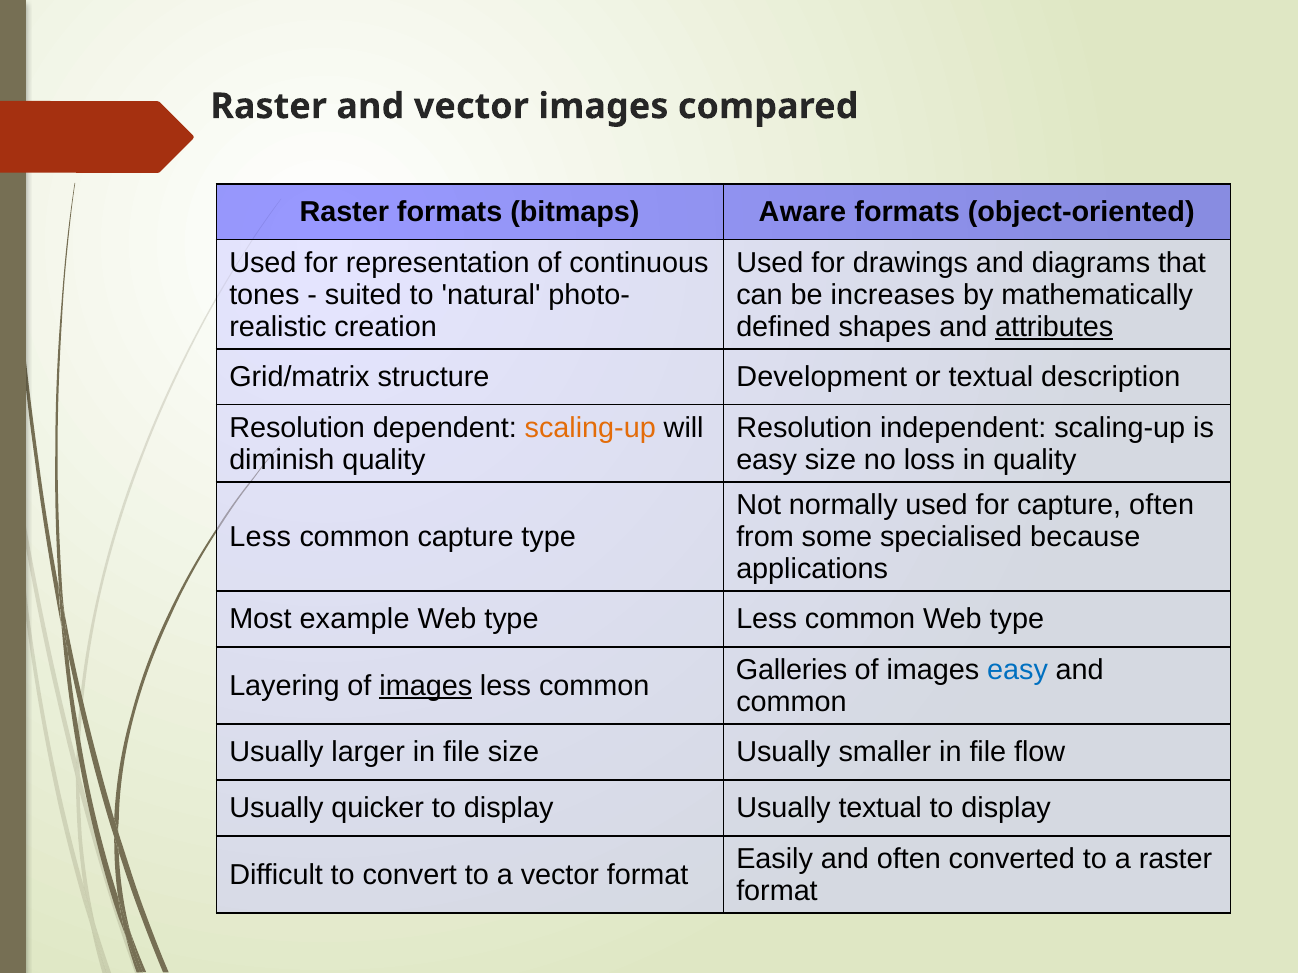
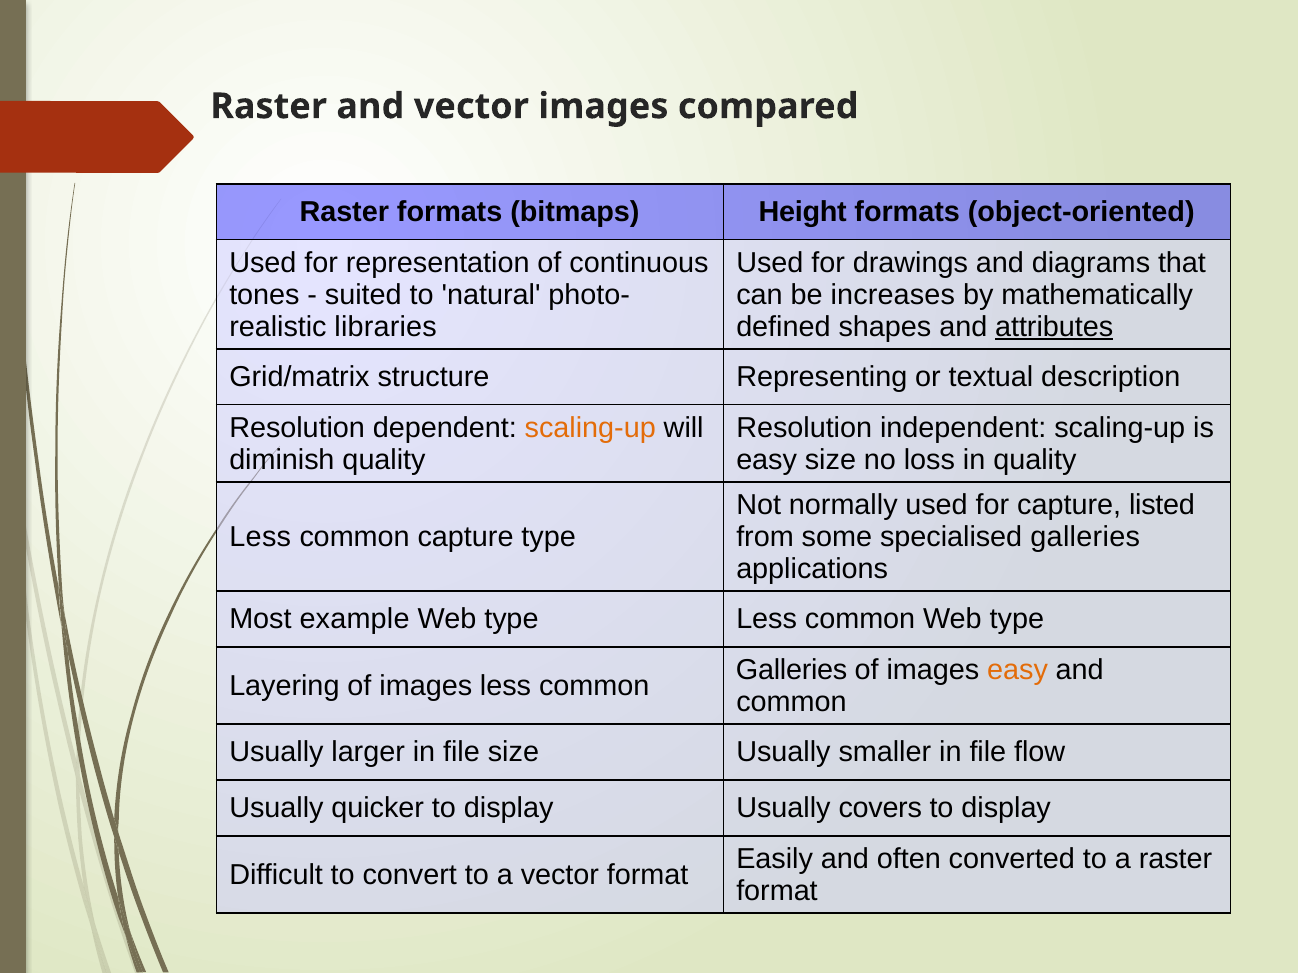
Aware: Aware -> Height
creation: creation -> libraries
Development: Development -> Representing
capture often: often -> listed
specialised because: because -> galleries
easy at (1017, 670) colour: blue -> orange
images at (426, 686) underline: present -> none
Usually textual: textual -> covers
